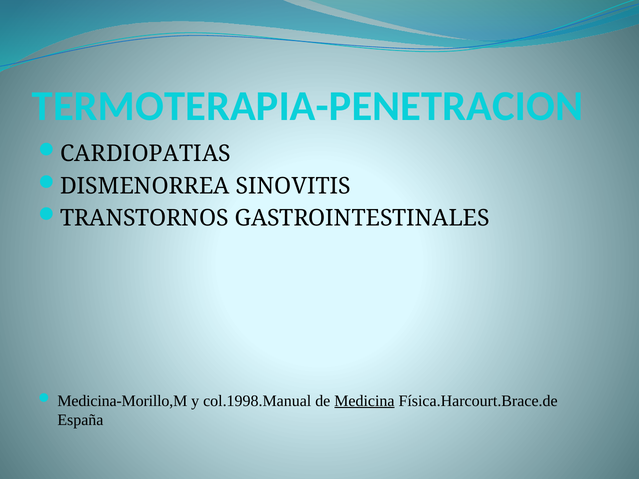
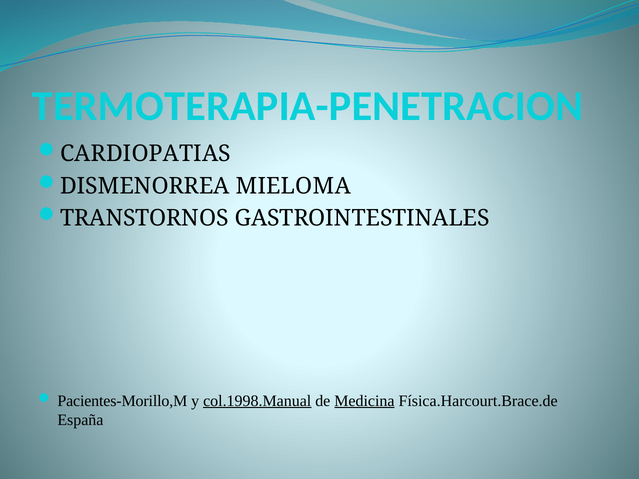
SINOVITIS: SINOVITIS -> MIELOMA
Medicina-Morillo,M: Medicina-Morillo,M -> Pacientes-Morillo,M
col.1998.Manual underline: none -> present
